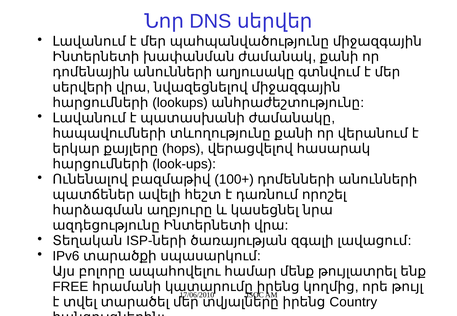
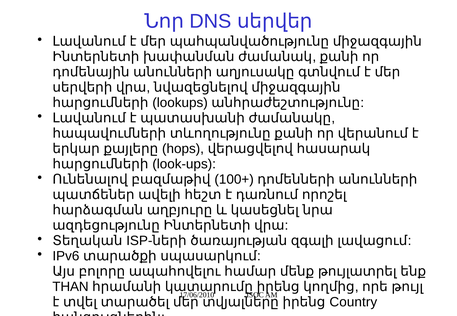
FREE: FREE -> THAN
